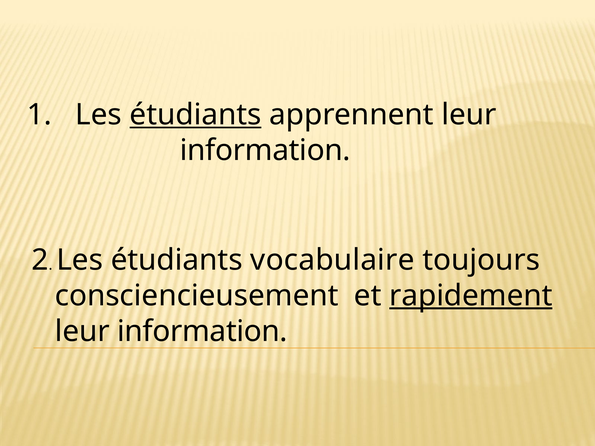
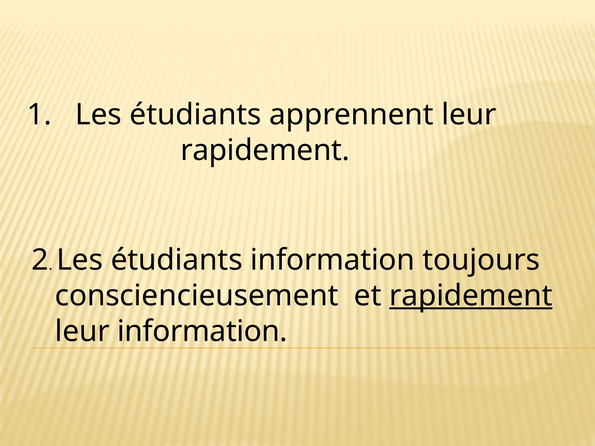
étudiants at (196, 115) underline: present -> none
information at (265, 150): information -> rapidement
étudiants vocabulaire: vocabulaire -> information
